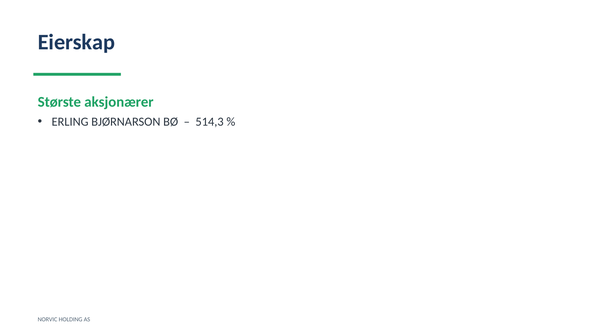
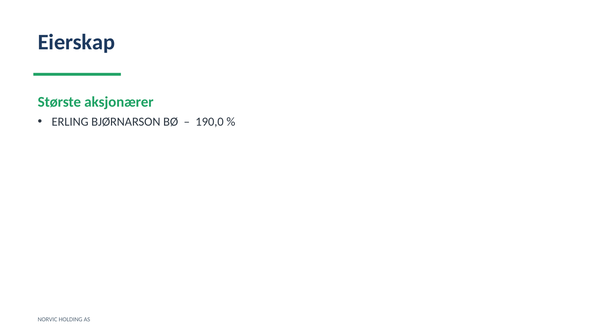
514,3: 514,3 -> 190,0
